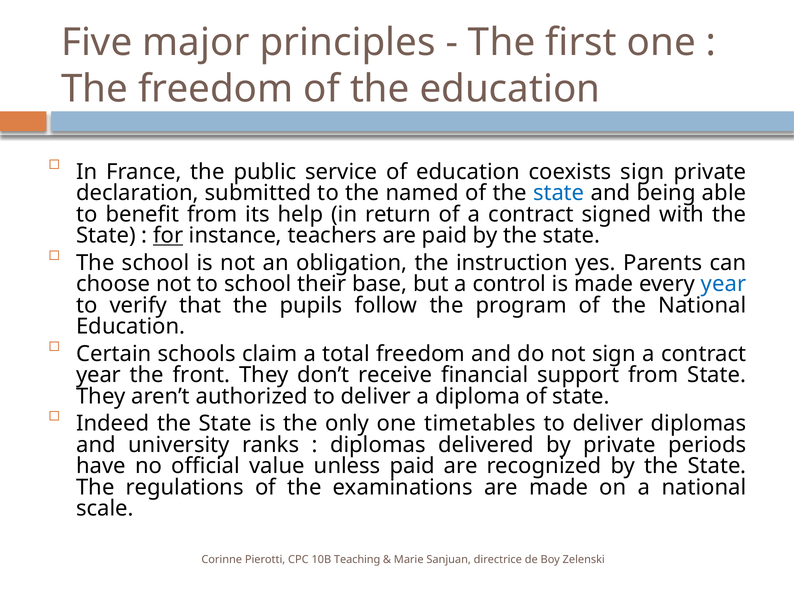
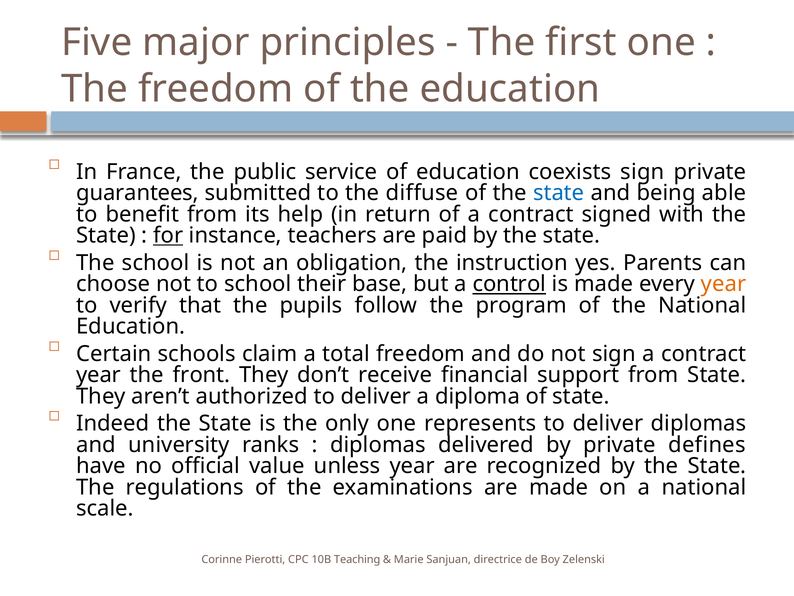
declaration: declaration -> guarantees
named: named -> diffuse
control underline: none -> present
year at (724, 284) colour: blue -> orange
timetables: timetables -> represents
periods: periods -> defines
unless paid: paid -> year
